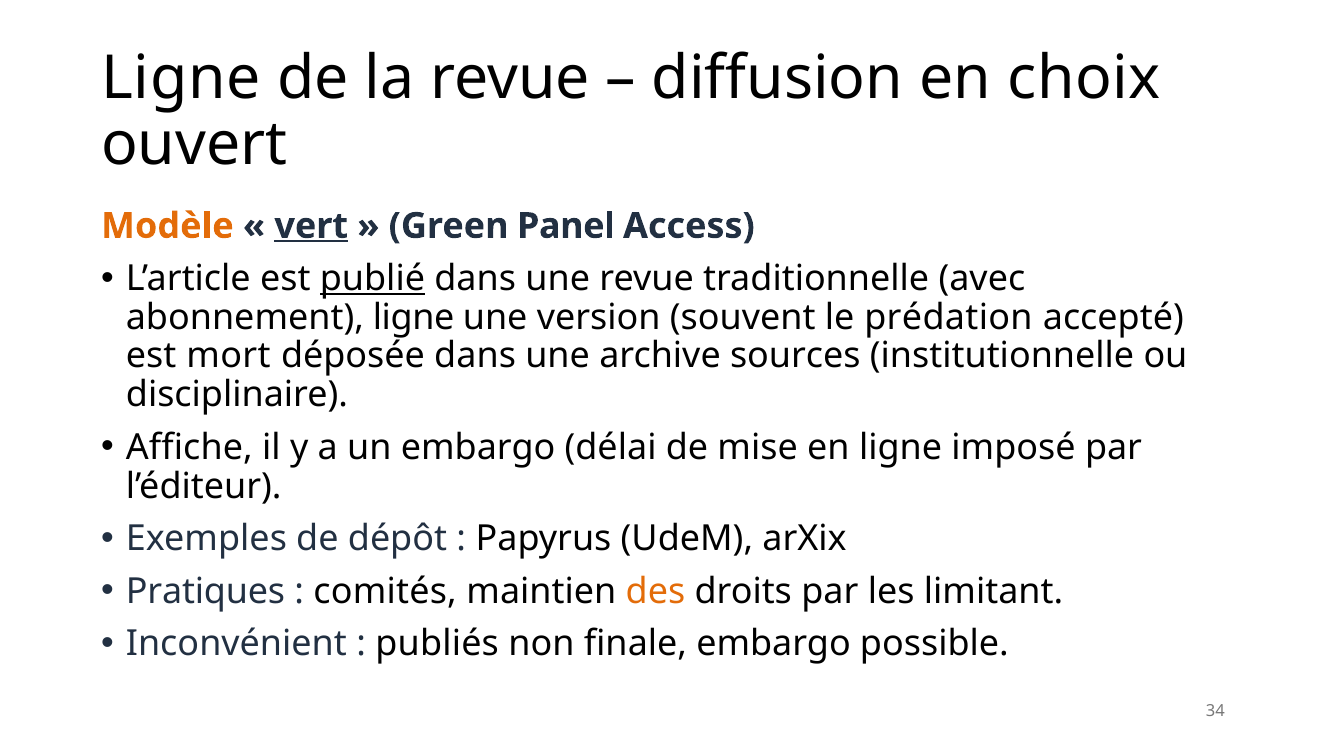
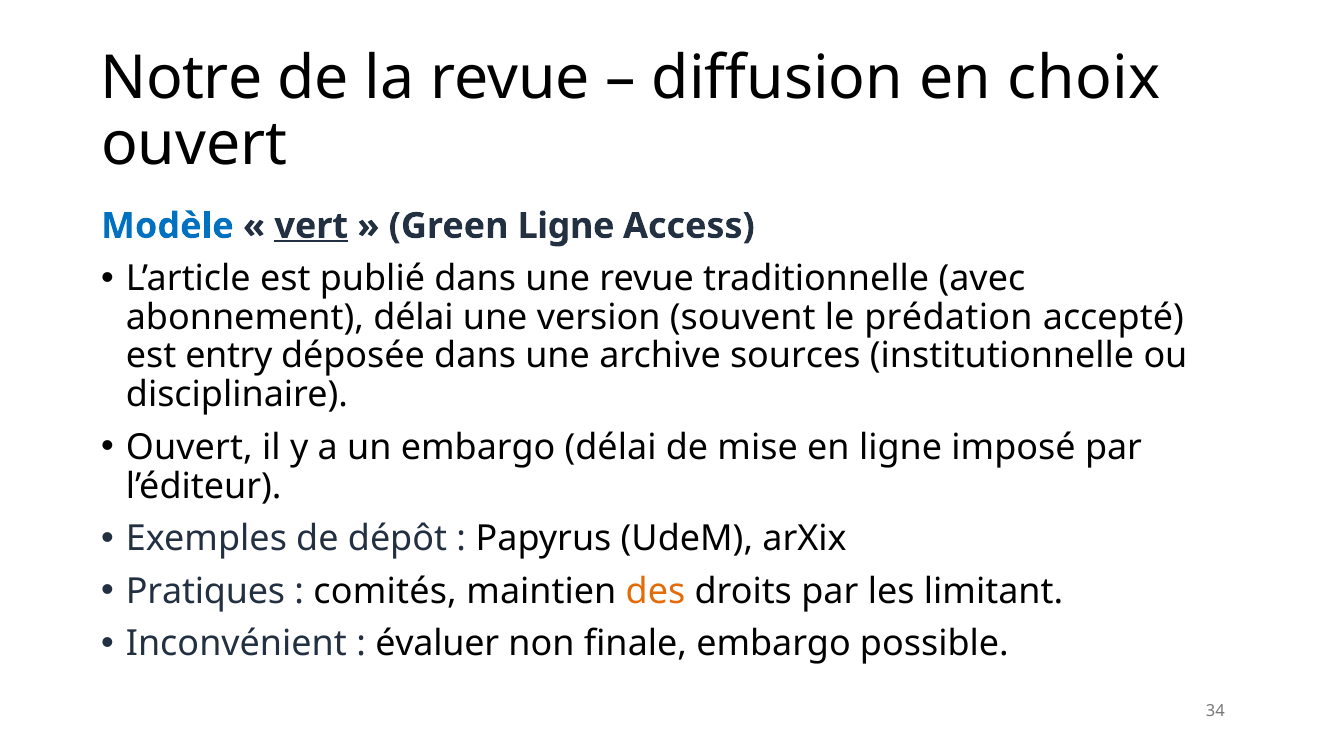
Ligne at (181, 79): Ligne -> Notre
Modèle colour: orange -> blue
Green Panel: Panel -> Ligne
publié underline: present -> none
abonnement ligne: ligne -> délai
mort: mort -> entry
Affiche at (189, 447): Affiche -> Ouvert
publiés: publiés -> évaluer
